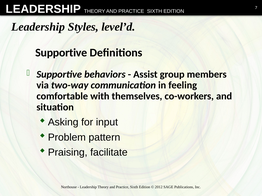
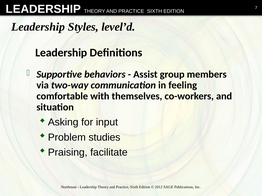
Supportive at (61, 53): Supportive -> Leadership
pattern: pattern -> studies
